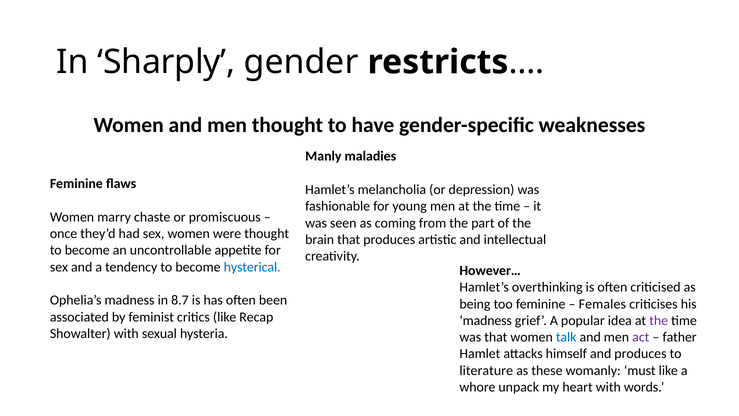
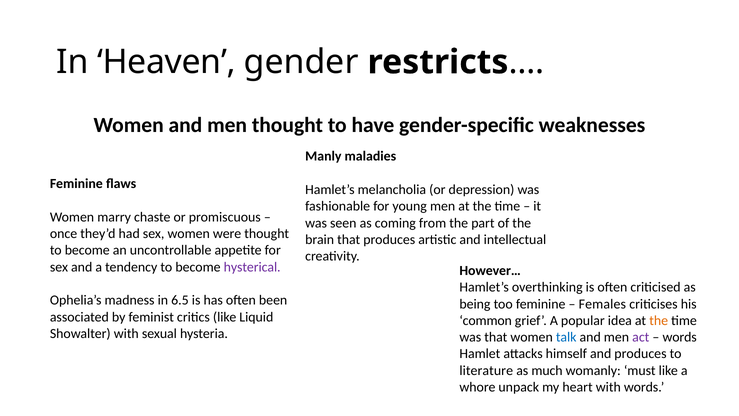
Sharply: Sharply -> Heaven
hysterical colour: blue -> purple
8.7: 8.7 -> 6.5
Recap: Recap -> Liquid
madness at (486, 320): madness -> common
the at (659, 320) colour: purple -> orange
father at (680, 337): father -> words
these: these -> much
